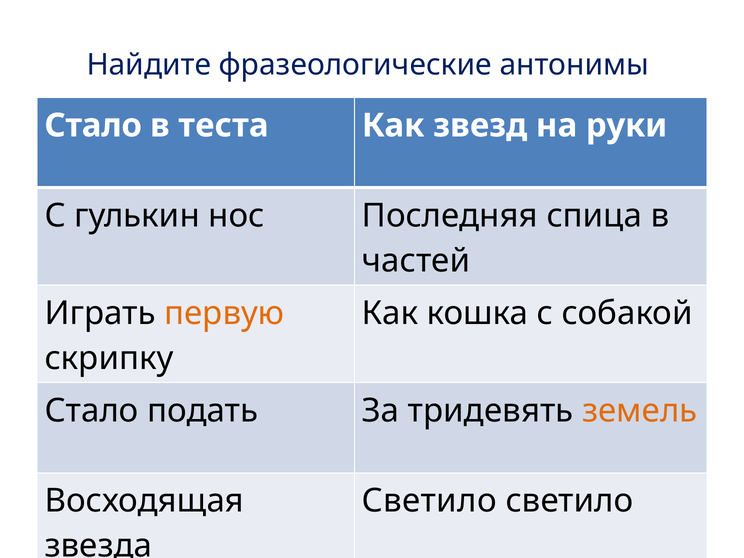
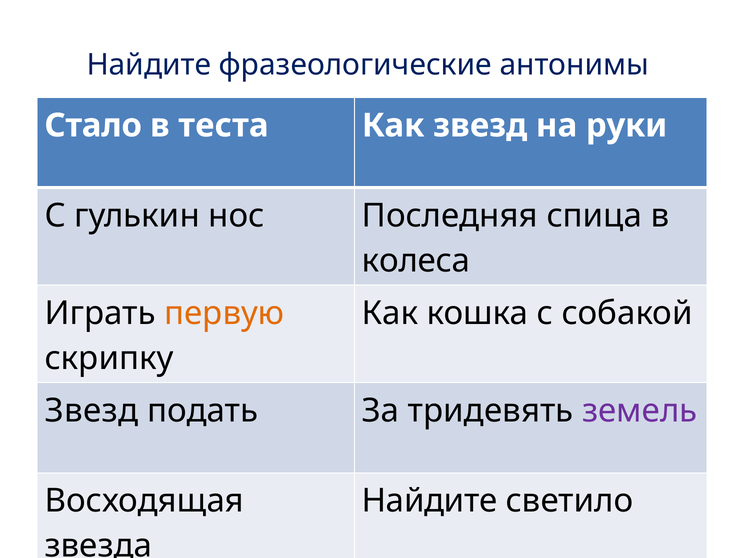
частей: частей -> колеса
Стало at (92, 411): Стало -> Звезд
земель colour: orange -> purple
Светило at (429, 501): Светило -> Найдите
